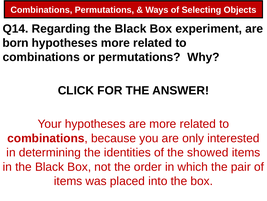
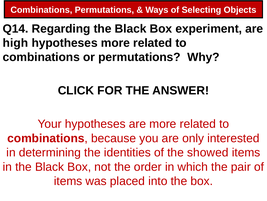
born: born -> high
